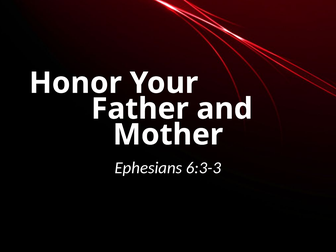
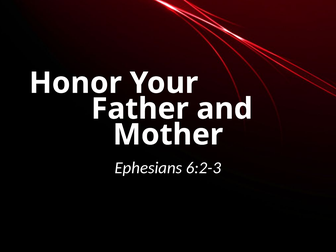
6:3-3: 6:3-3 -> 6:2-3
